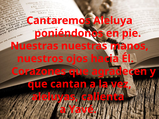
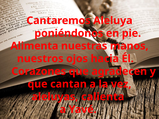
Nuestras at (34, 46): Nuestras -> Alimenta
